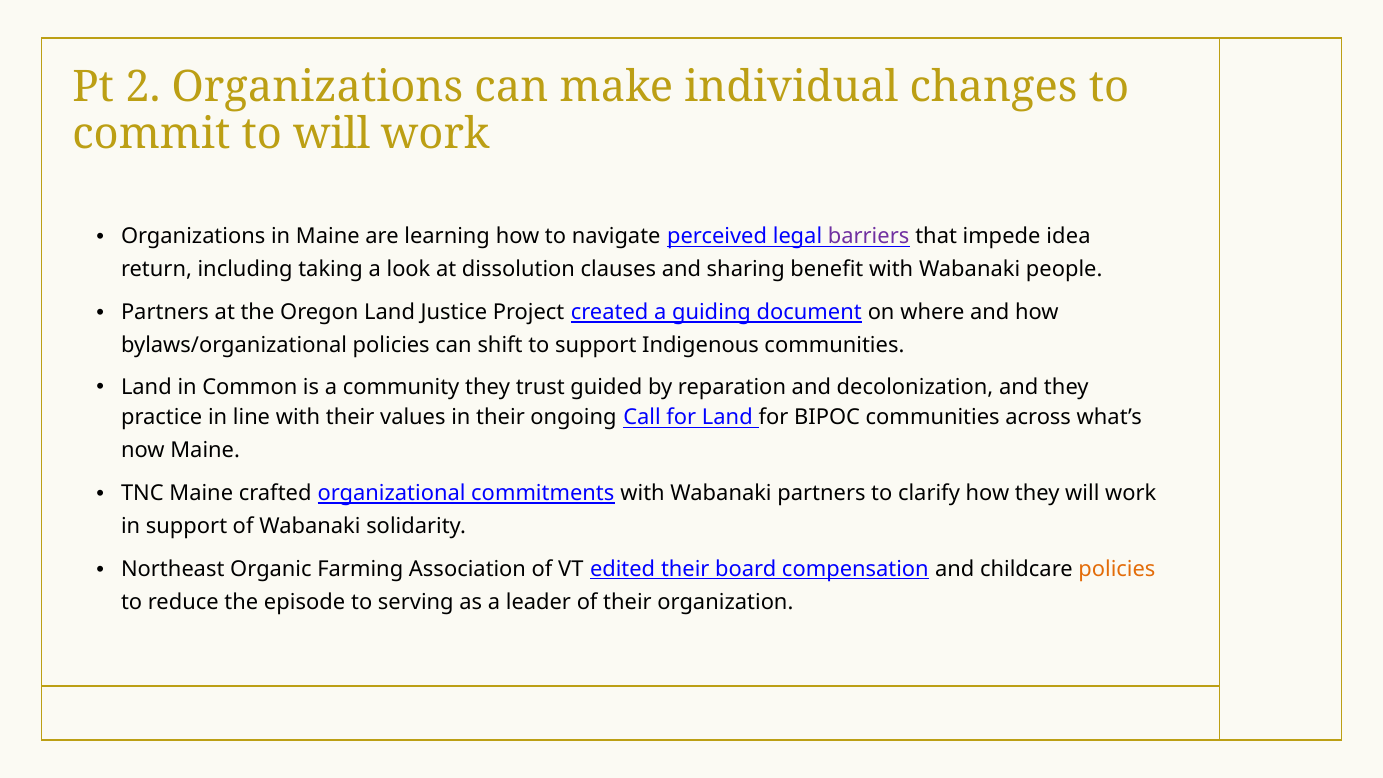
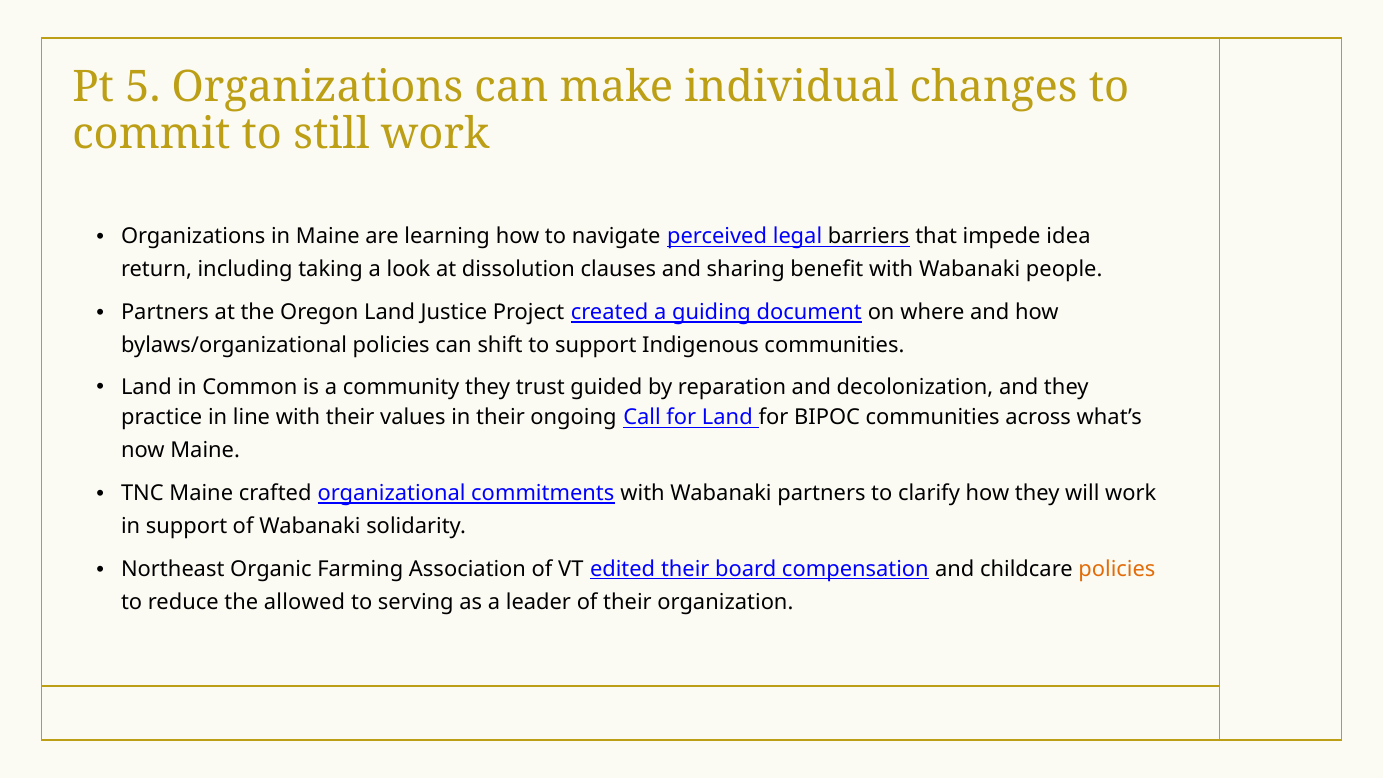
2: 2 -> 5
to will: will -> still
barriers colour: purple -> black
episode: episode -> allowed
